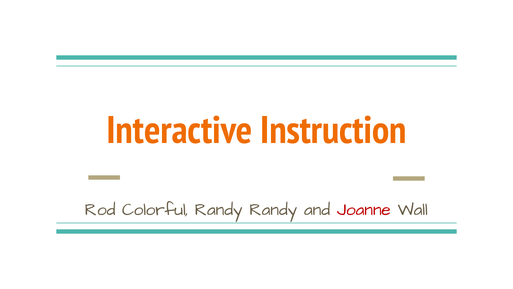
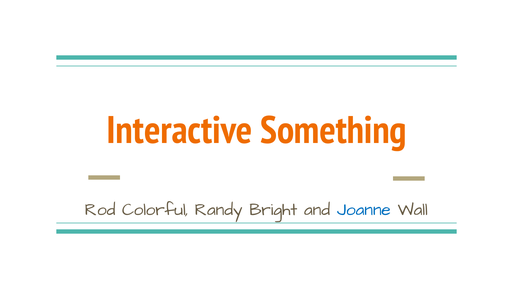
Instruction: Instruction -> Something
Randy Randy: Randy -> Bright
Joanne colour: red -> blue
